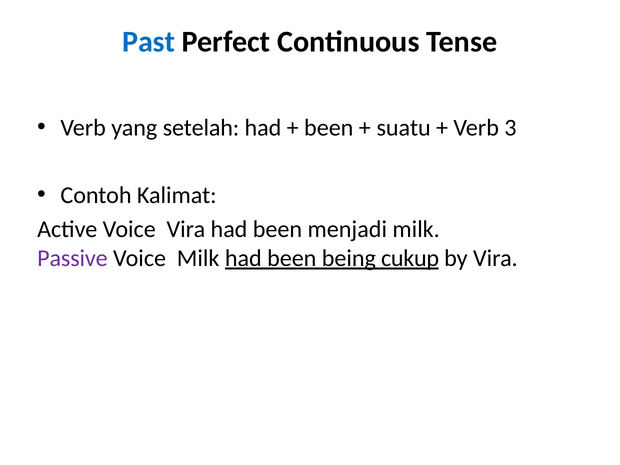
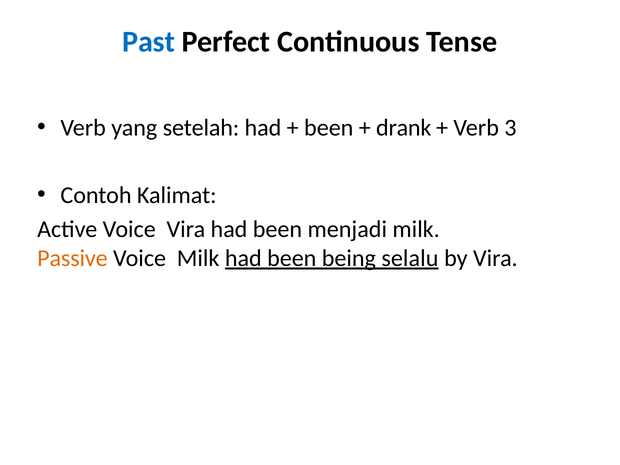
suatu: suatu -> drank
cukup: cukup -> selalu
Passive colour: purple -> orange
